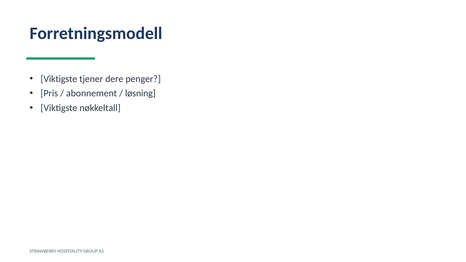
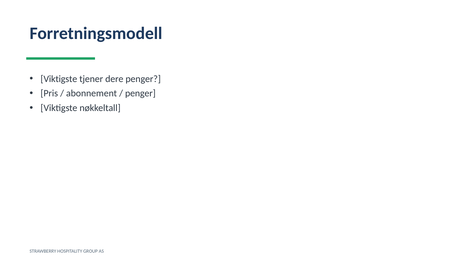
løsning at (140, 93): løsning -> penger
